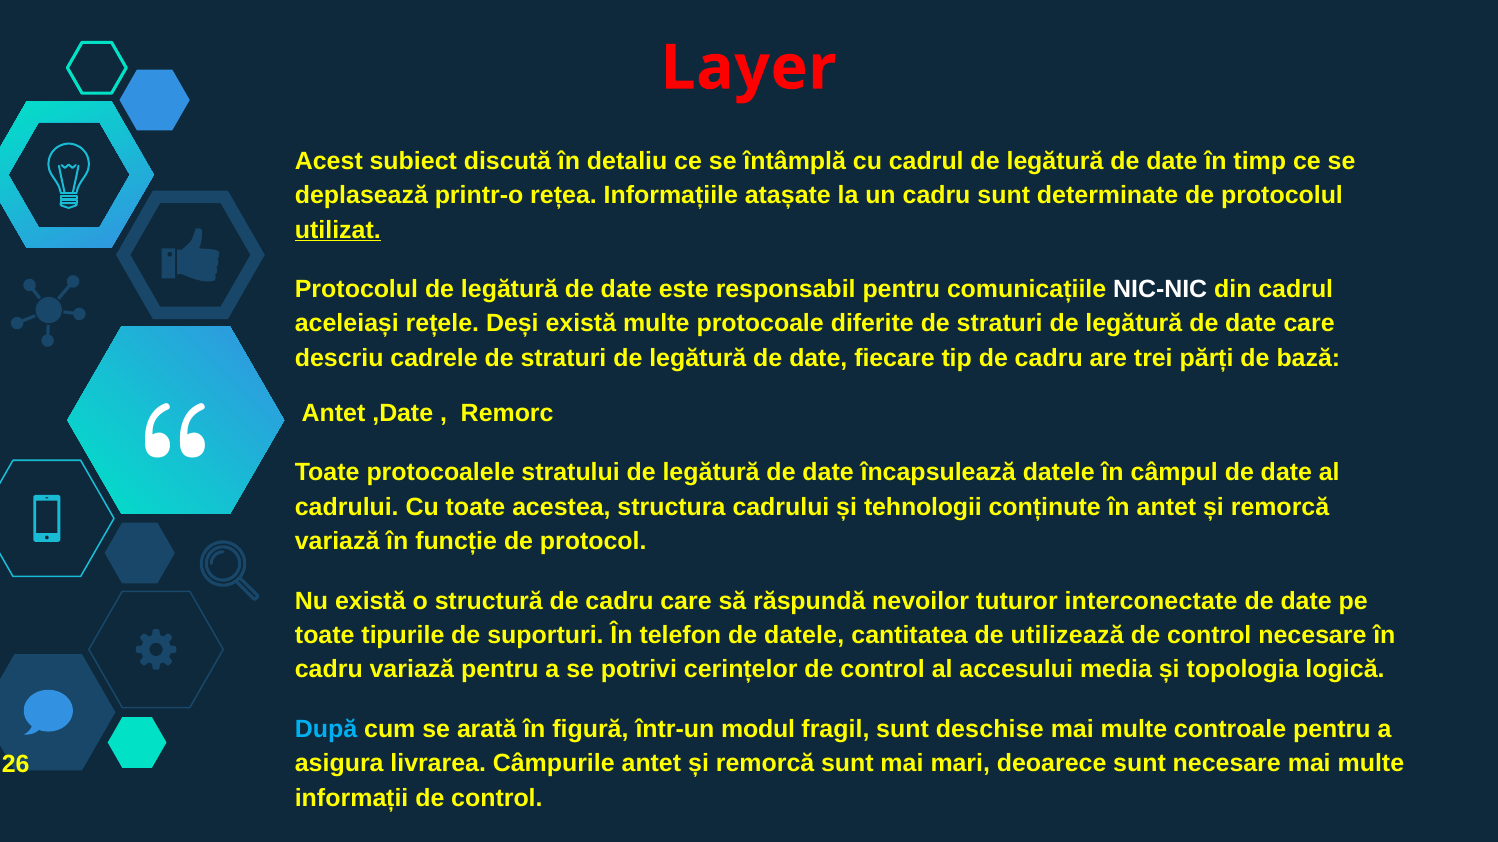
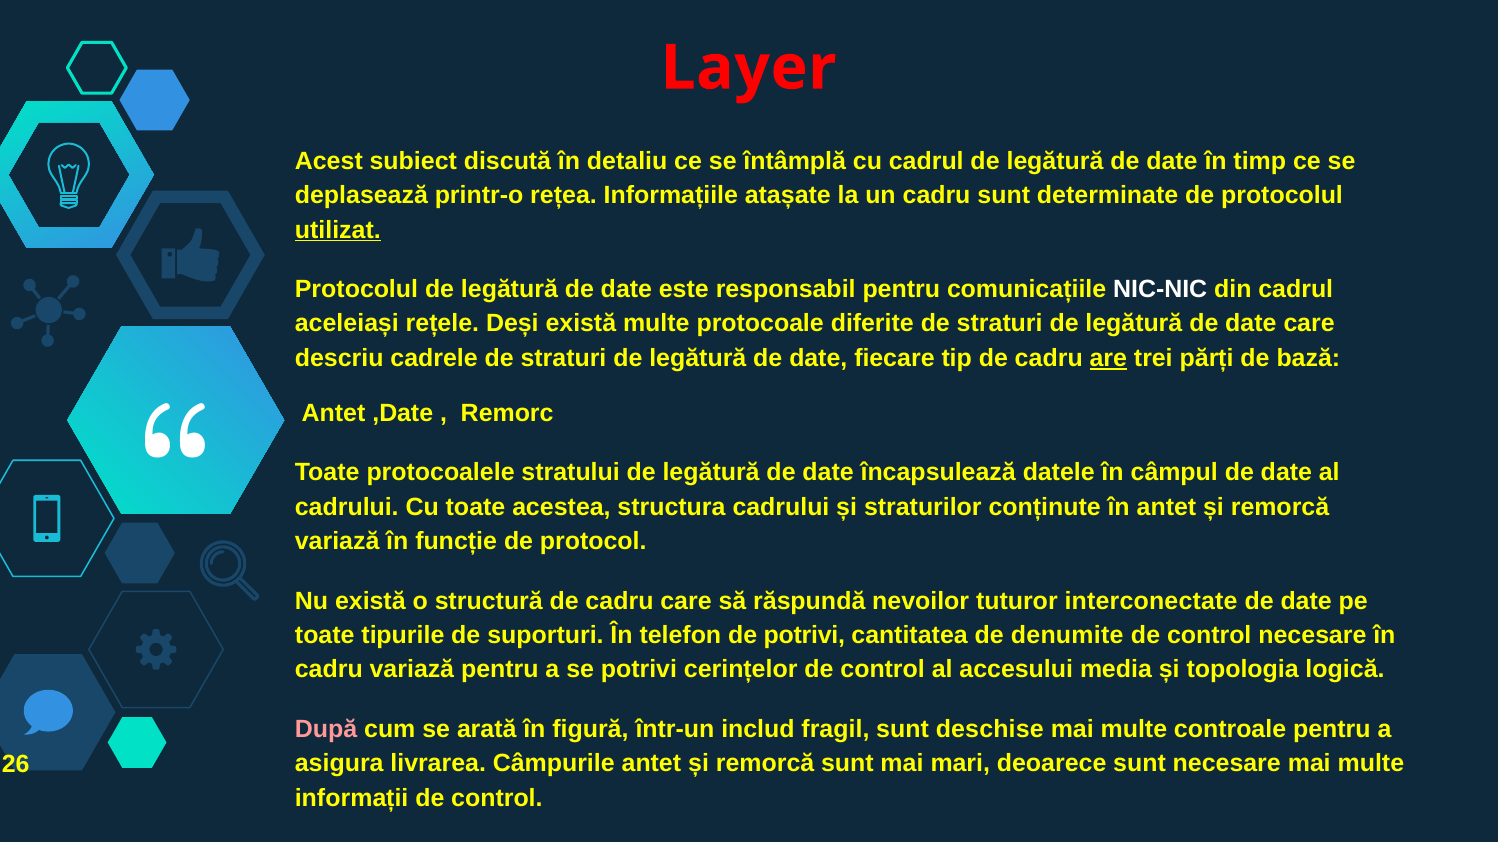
are underline: none -> present
tehnologii: tehnologii -> straturilor
de datele: datele -> potrivi
utilizează: utilizează -> denumite
După colour: light blue -> pink
modul: modul -> includ
